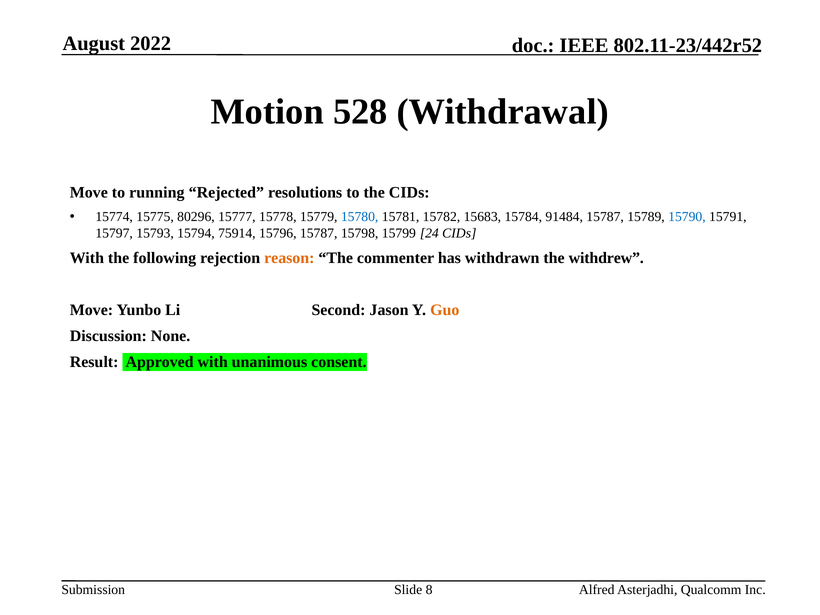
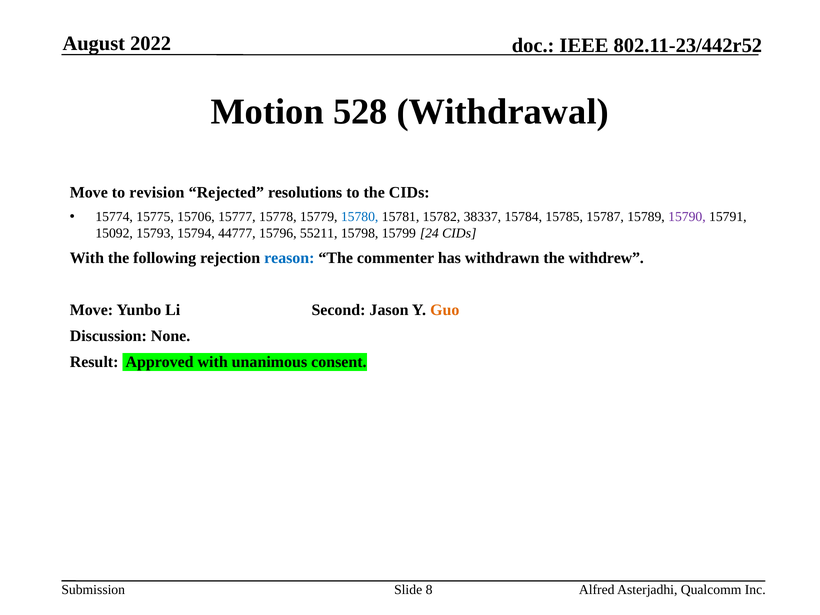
running: running -> revision
80296: 80296 -> 15706
15683: 15683 -> 38337
91484: 91484 -> 15785
15790 colour: blue -> purple
15797: 15797 -> 15092
75914: 75914 -> 44777
15796 15787: 15787 -> 55211
reason colour: orange -> blue
